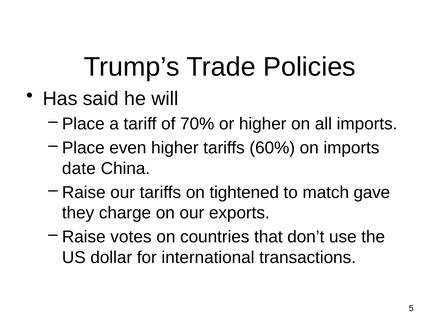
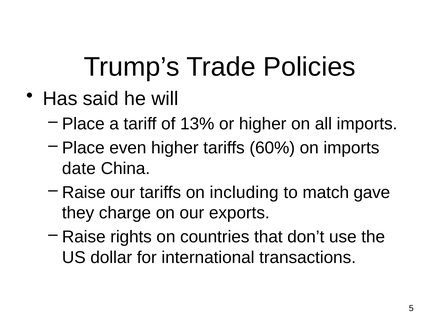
70%: 70% -> 13%
tightened: tightened -> including
votes: votes -> rights
